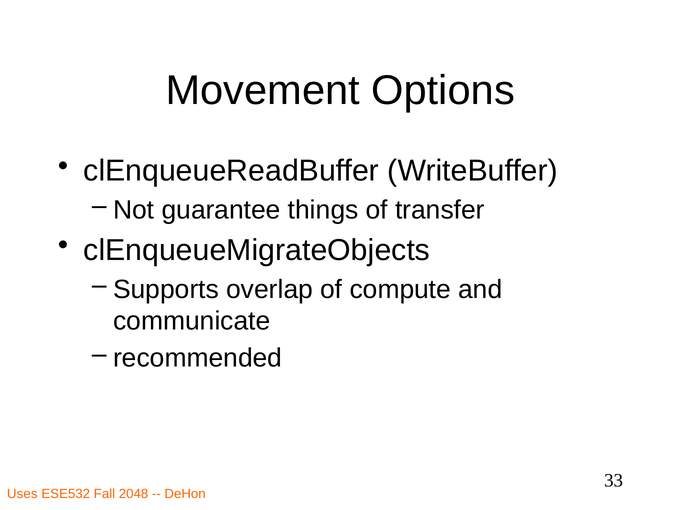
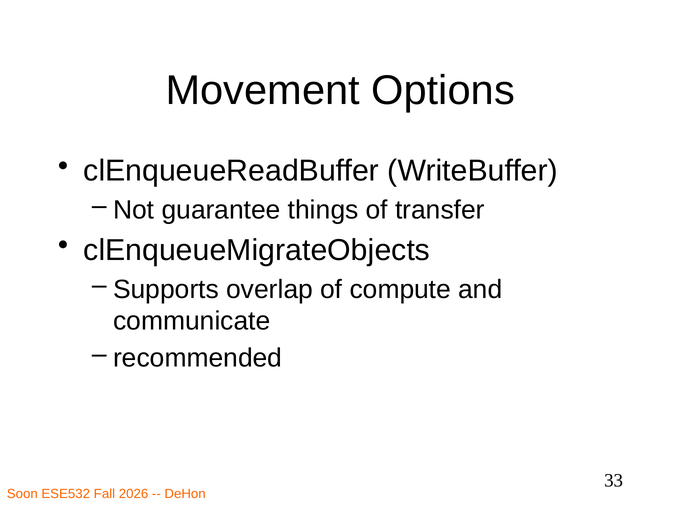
Uses: Uses -> Soon
2048: 2048 -> 2026
